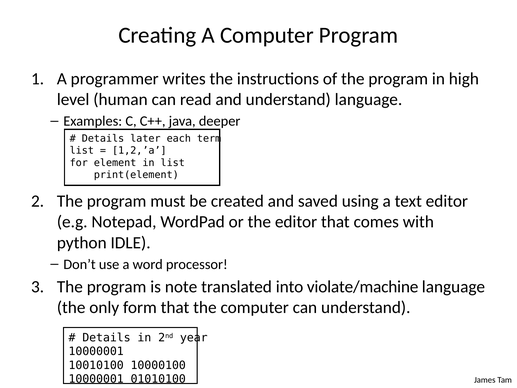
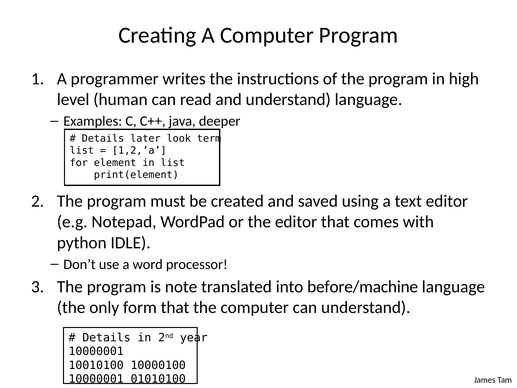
each: each -> look
violate/machine: violate/machine -> before/machine
